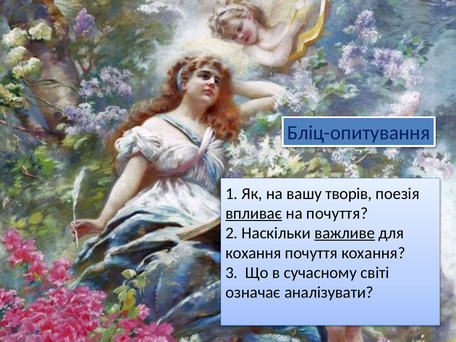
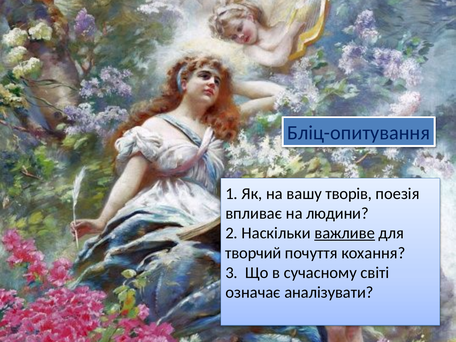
впливає underline: present -> none
на почуття: почуття -> людини
кохання at (253, 253): кохання -> творчий
